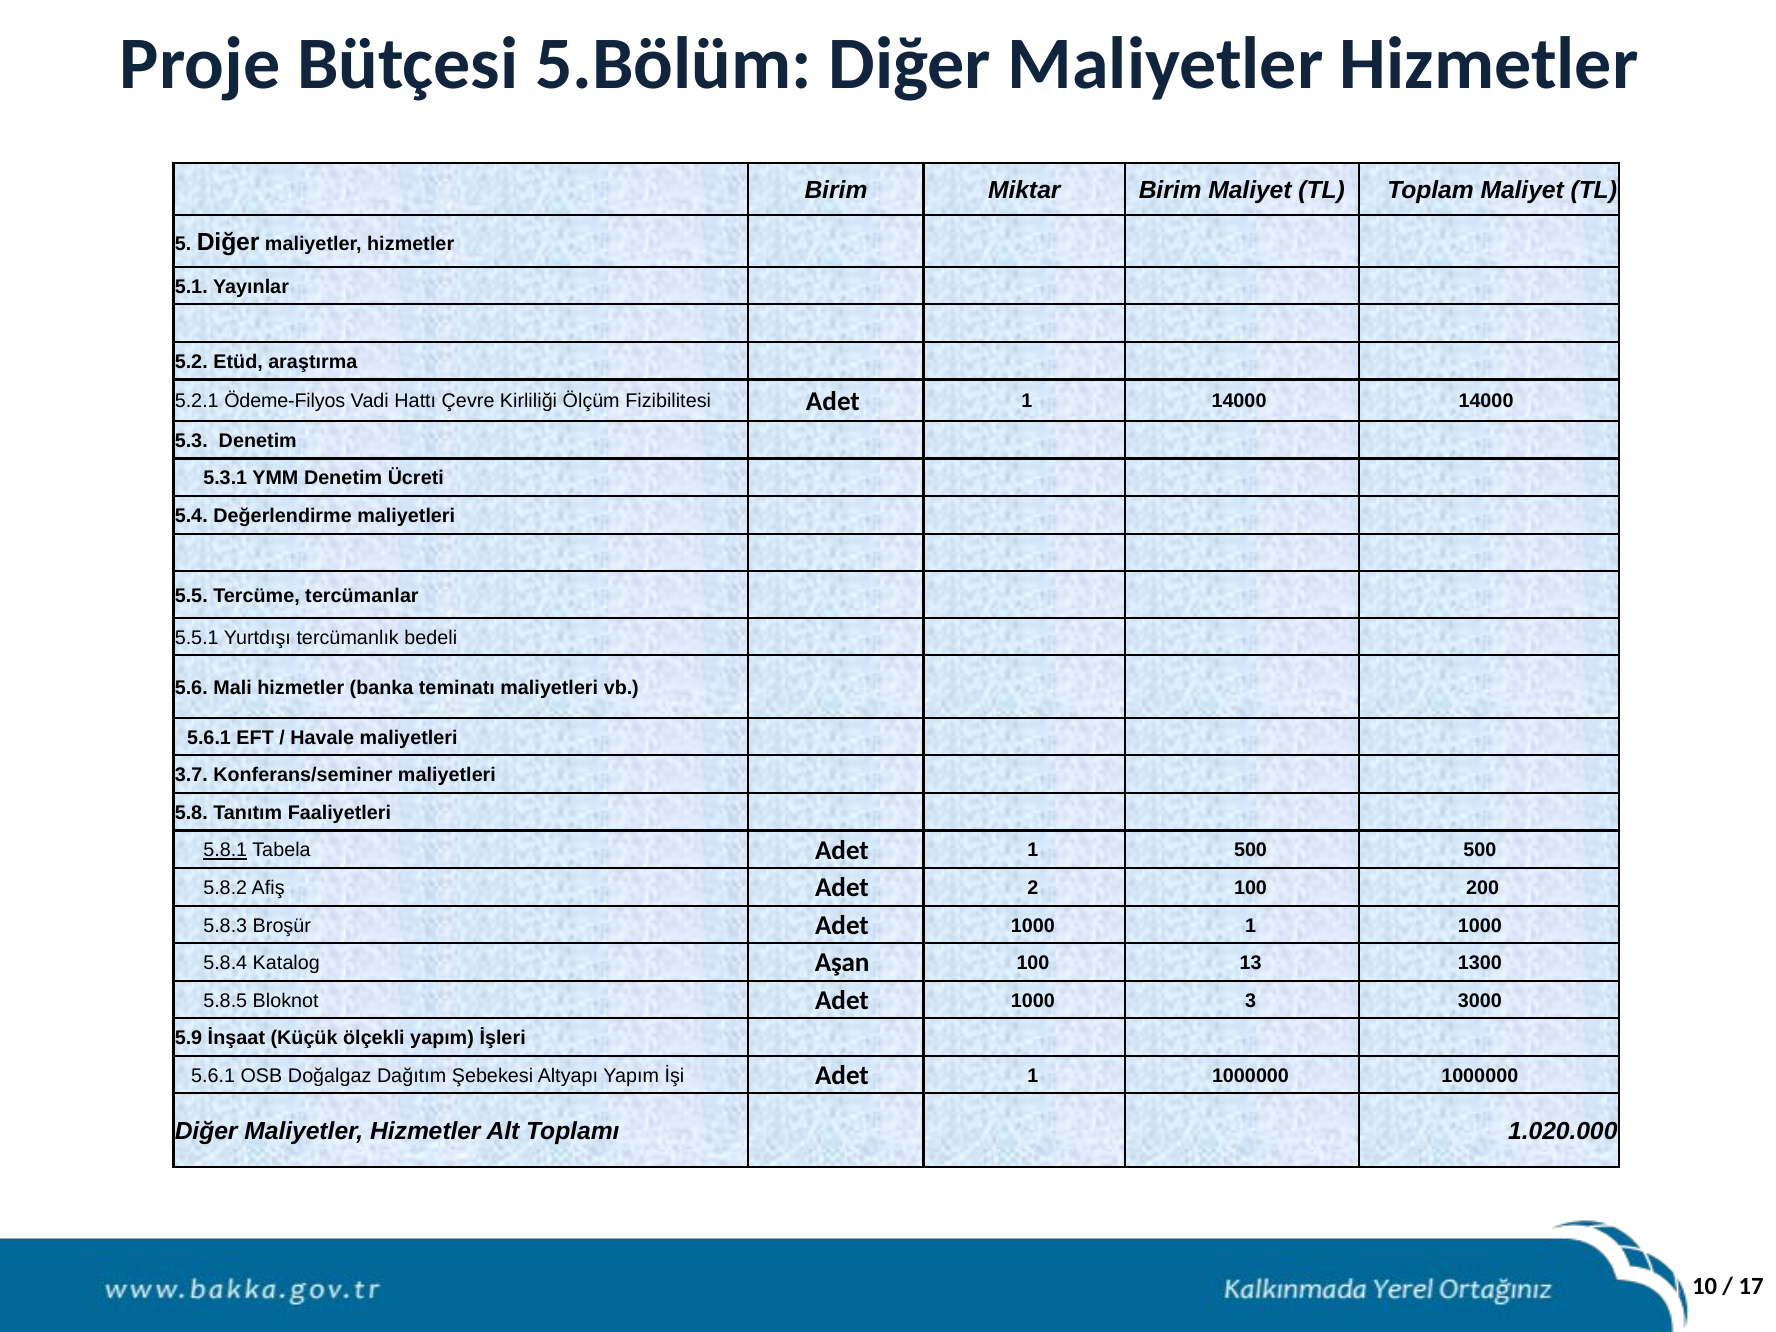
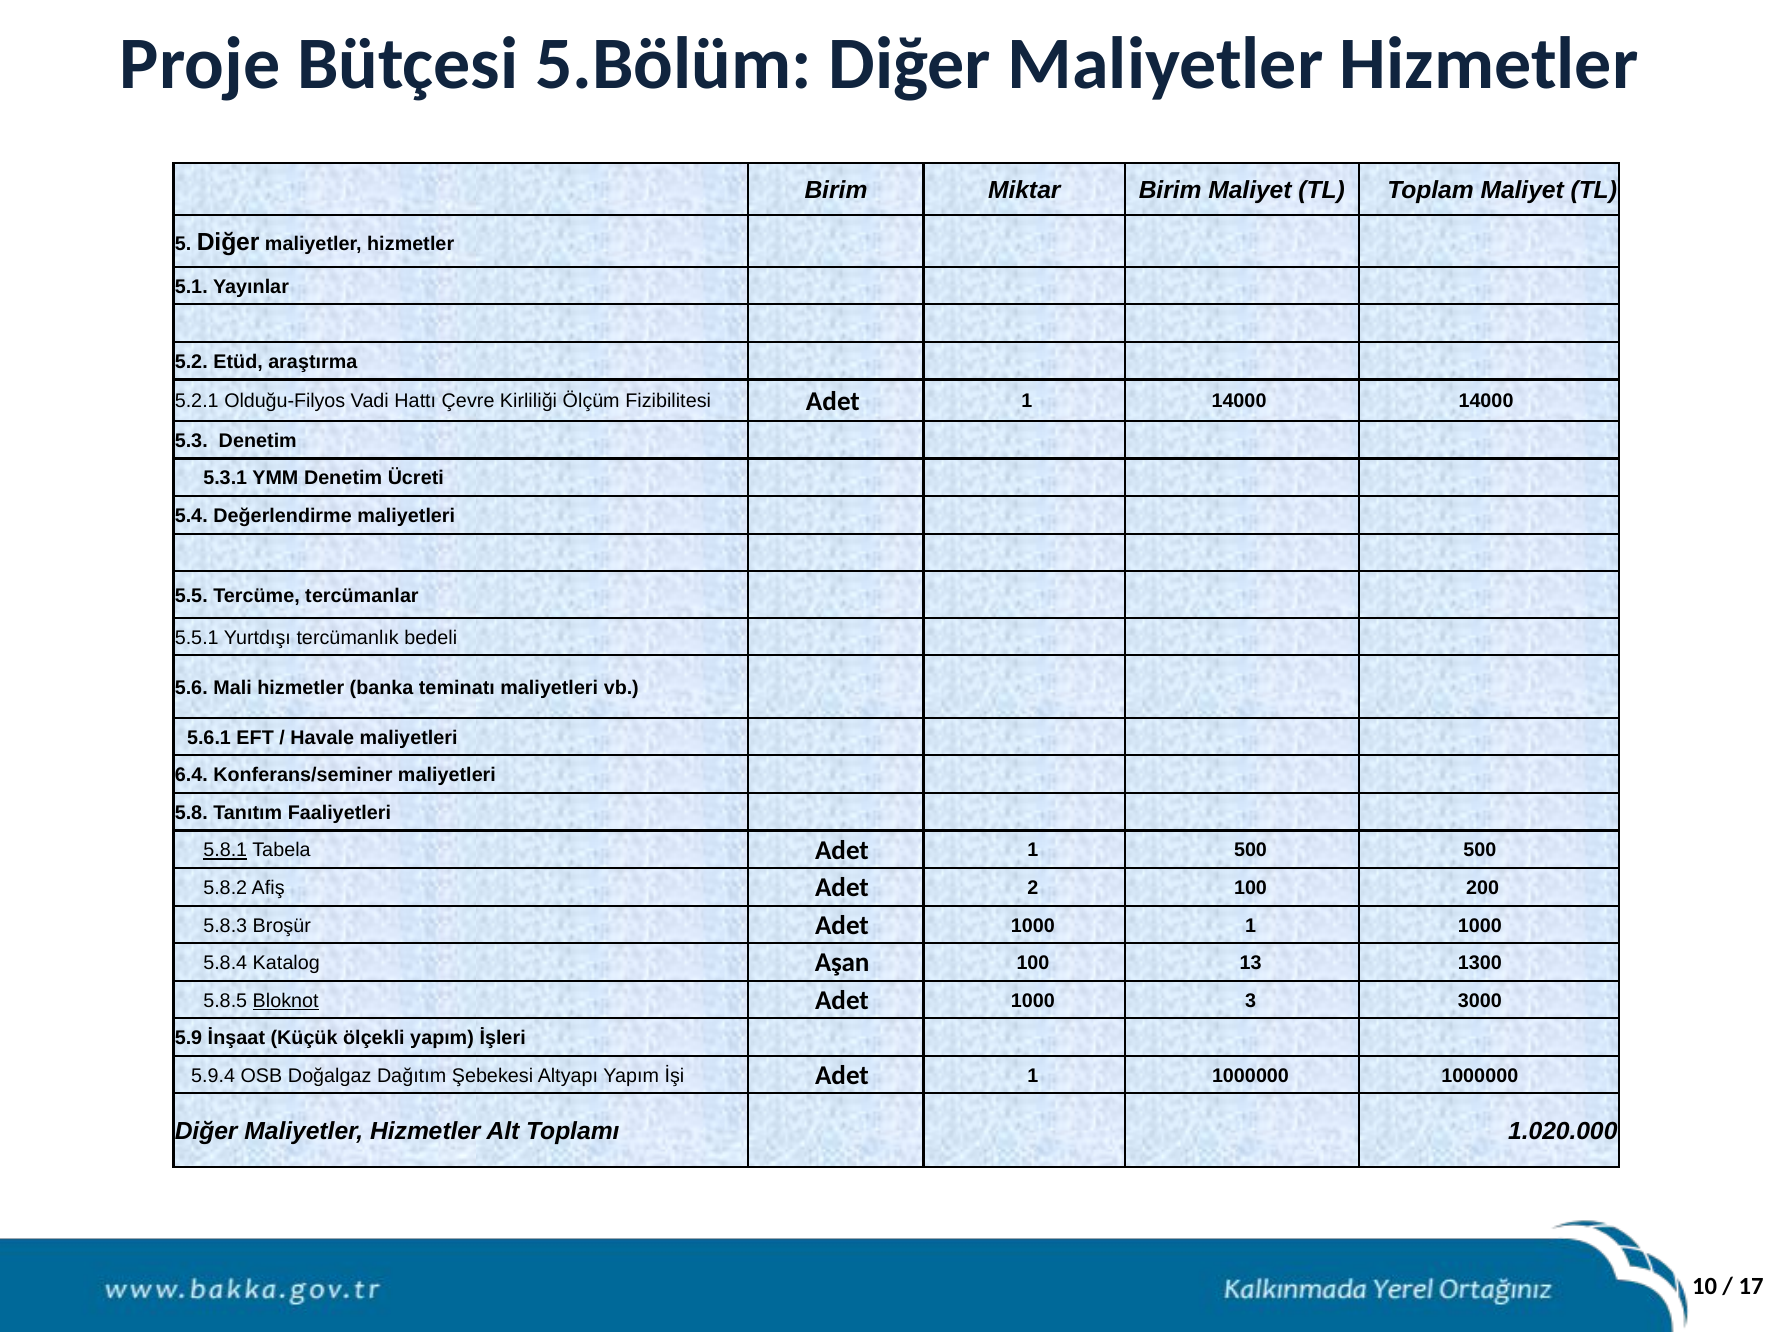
Ödeme-Filyos: Ödeme-Filyos -> Olduğu-Filyos
3.7: 3.7 -> 6.4
Bloknot underline: none -> present
5.6.1 at (213, 1076): 5.6.1 -> 5.9.4
